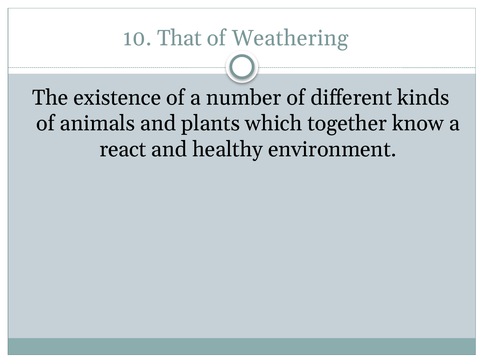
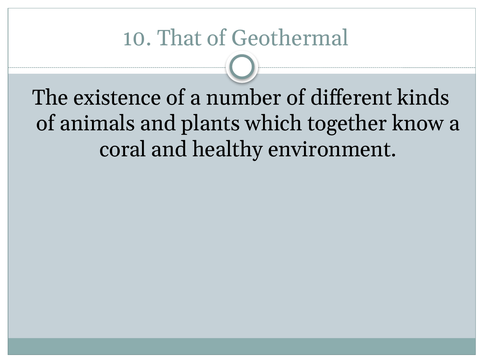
Weathering: Weathering -> Geothermal
react: react -> coral
